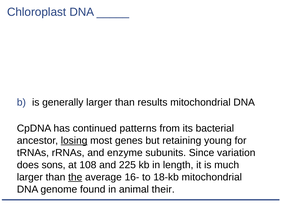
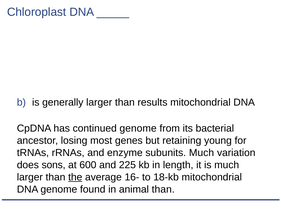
continued patterns: patterns -> genome
losing underline: present -> none
subunits Since: Since -> Much
108: 108 -> 600
animal their: their -> than
